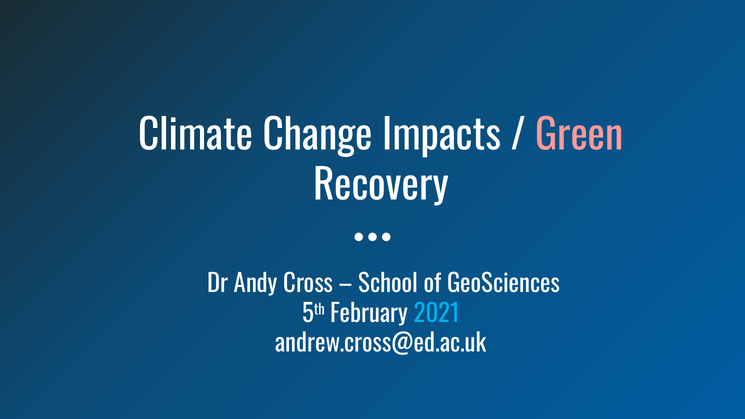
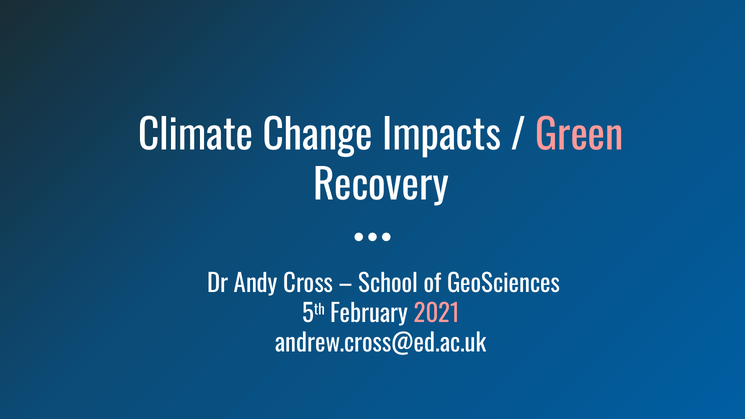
2021 colour: light blue -> pink
